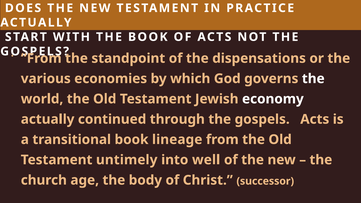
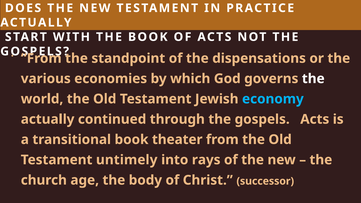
economy colour: white -> light blue
lineage: lineage -> theater
well: well -> rays
